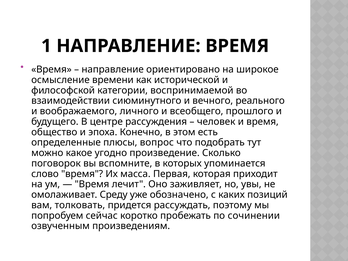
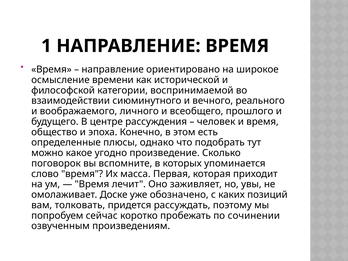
вопрос: вопрос -> однако
Среду: Среду -> Доске
